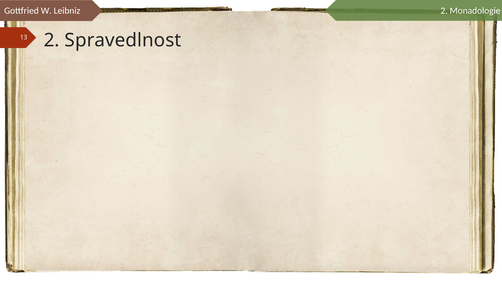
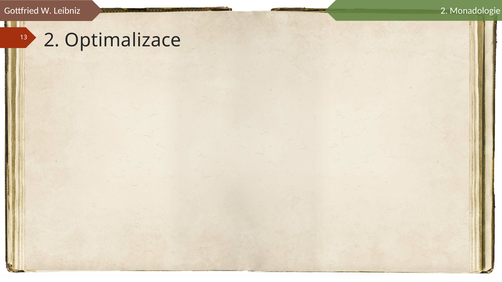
Spravedlnost: Spravedlnost -> Optimalizace
